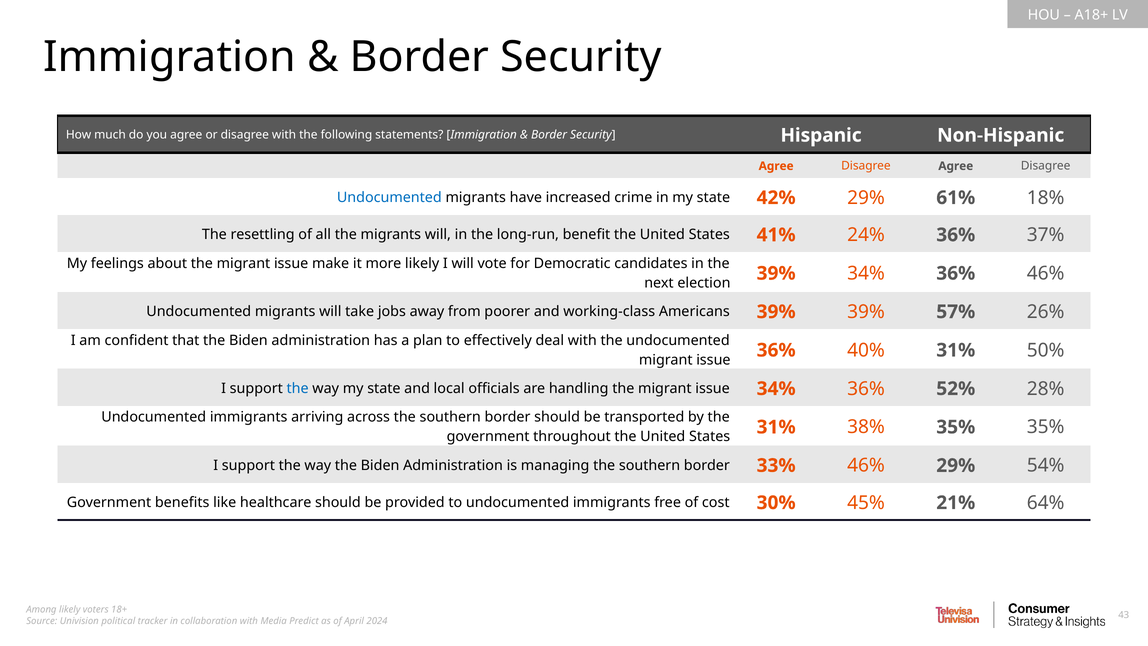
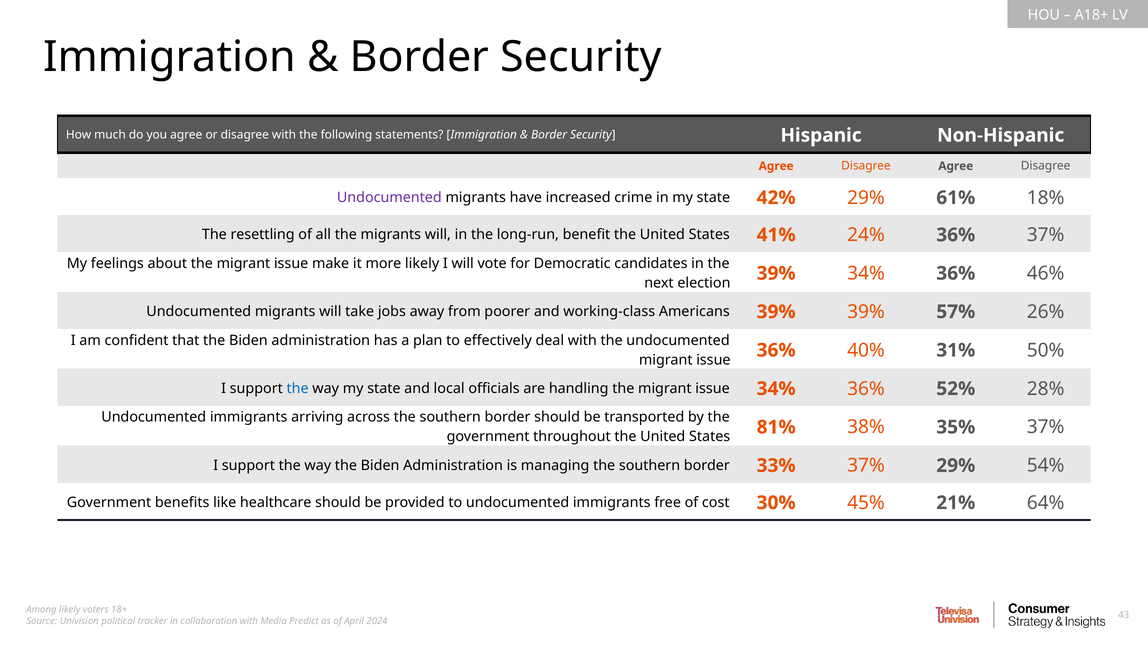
Undocumented at (389, 197) colour: blue -> purple
31% at (776, 427): 31% -> 81%
35% 35%: 35% -> 37%
33% 46%: 46% -> 37%
